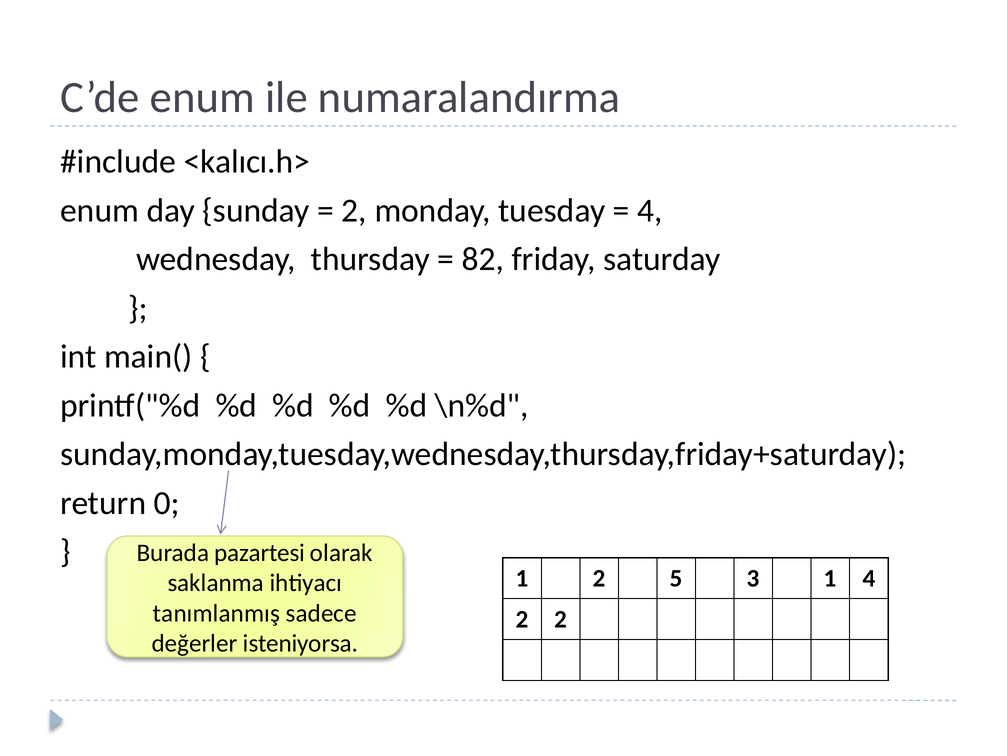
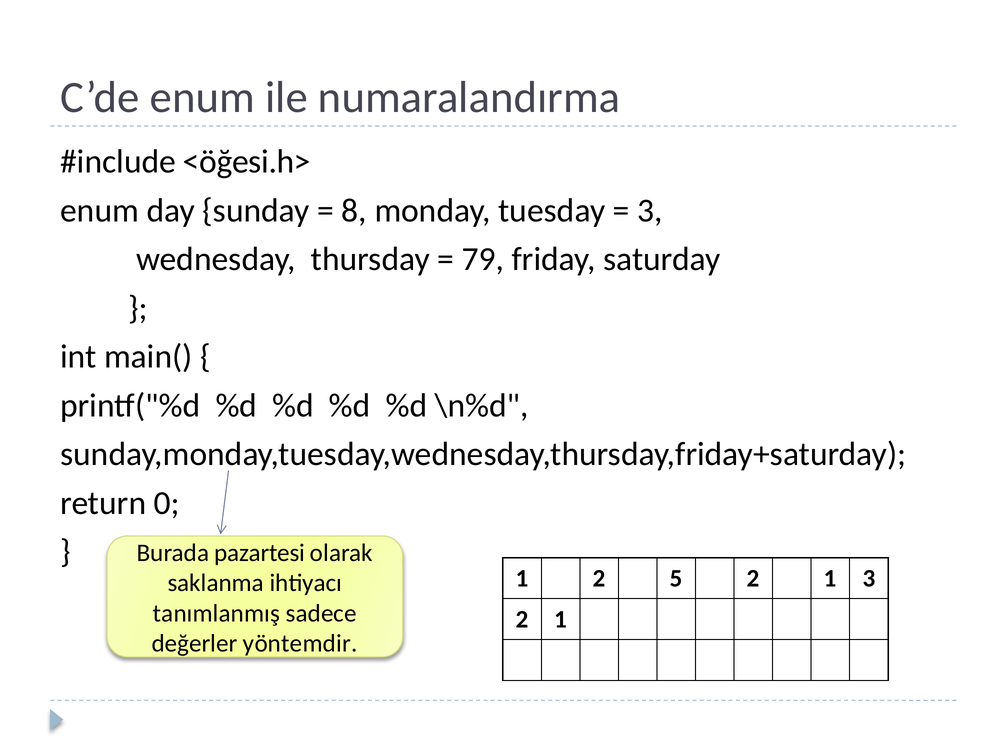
<kalıcı.h>: <kalıcı.h> -> <öğesi.h>
2 at (354, 210): 2 -> 8
4 at (650, 210): 4 -> 3
82: 82 -> 79
5 3: 3 -> 2
1 4: 4 -> 3
2 at (561, 619): 2 -> 1
isteniyorsa: isteniyorsa -> yöntemdir
